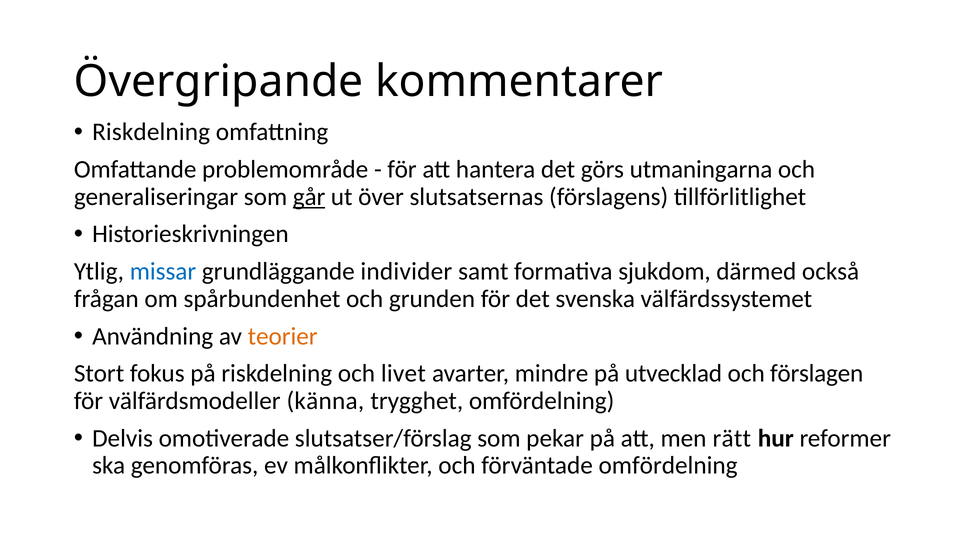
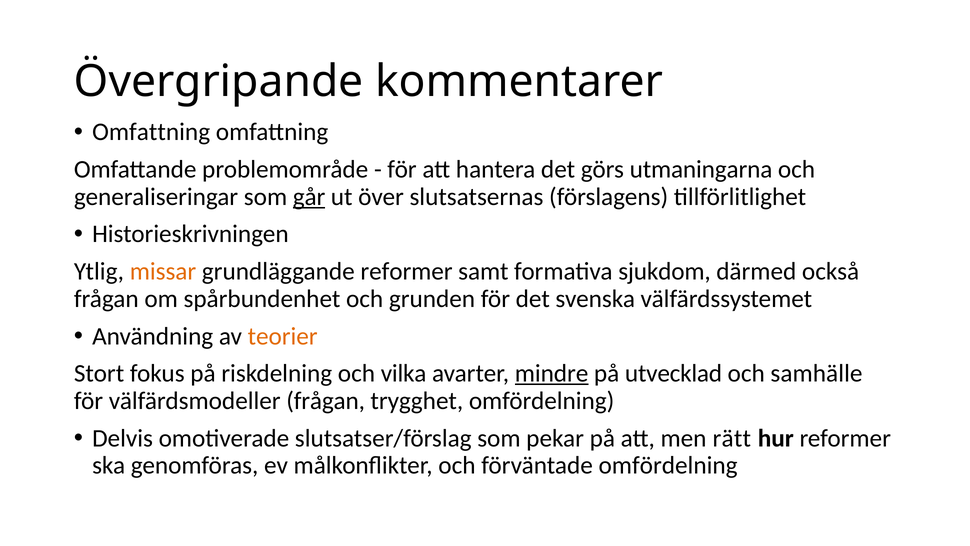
Riskdelning at (151, 132): Riskdelning -> Omfattning
missar colour: blue -> orange
grundläggande individer: individer -> reformer
livet: livet -> vilka
mindre underline: none -> present
förslagen: förslagen -> samhälle
välfärdsmodeller känna: känna -> frågan
